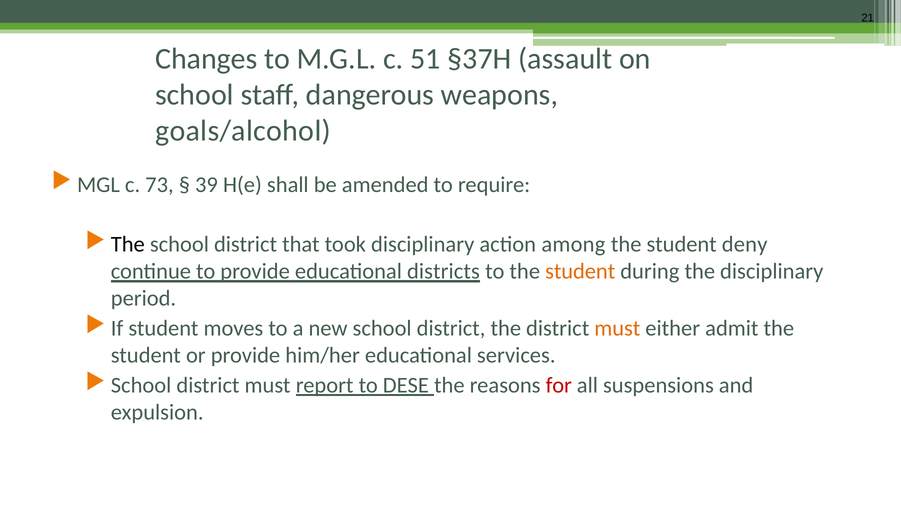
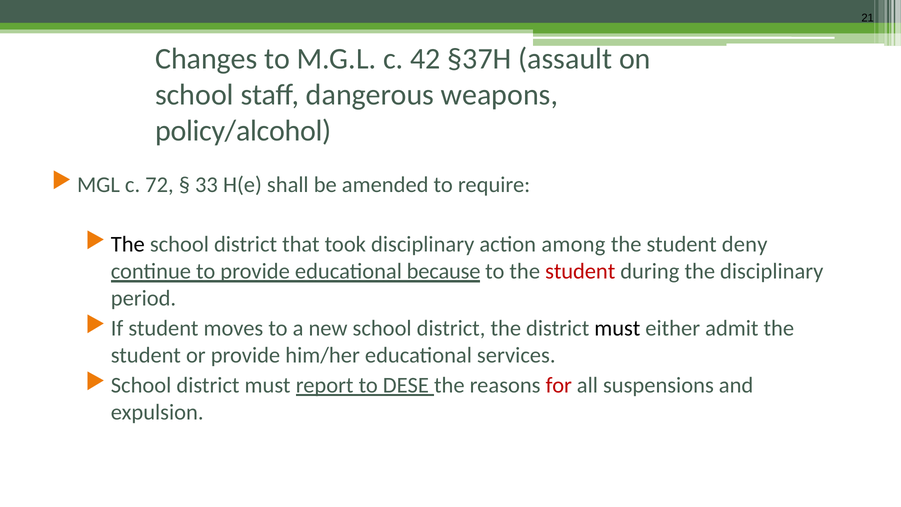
51: 51 -> 42
goals/alcohol: goals/alcohol -> policy/alcohol
73: 73 -> 72
39: 39 -> 33
districts: districts -> because
student at (580, 271) colour: orange -> red
must at (617, 328) colour: orange -> black
